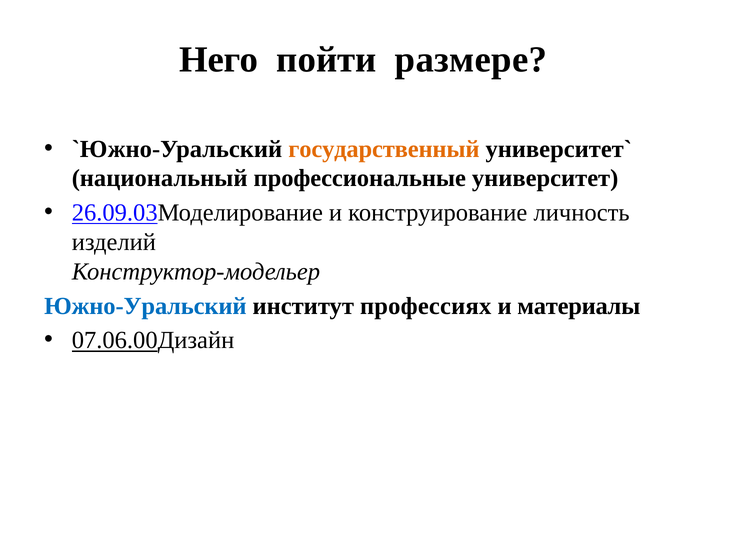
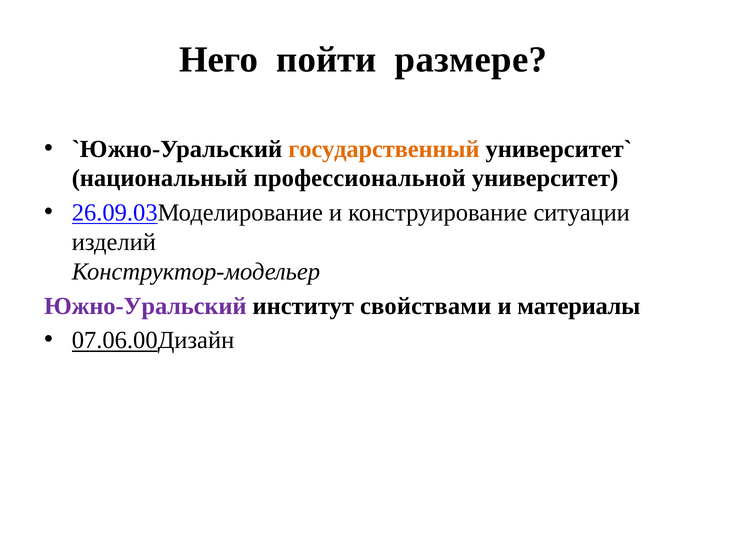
профессиональные: профессиональные -> профессиональной
личность: личность -> ситуации
Южно-Уральский colour: blue -> purple
профессиях: профессиях -> свойствами
